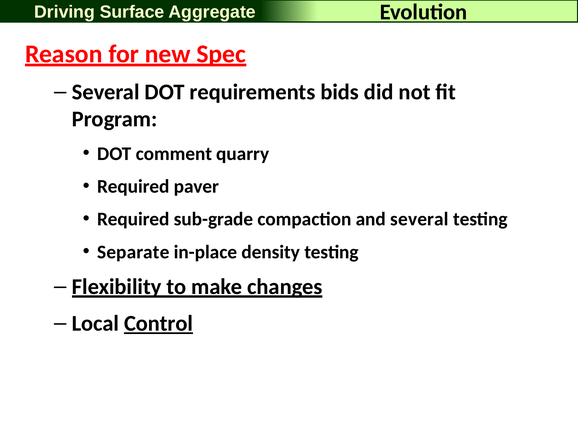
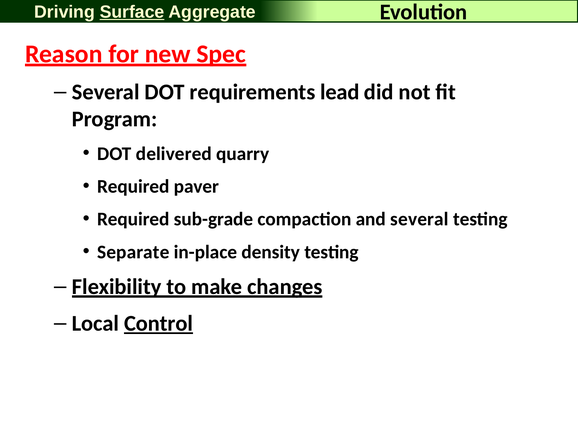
Surface underline: none -> present
bids: bids -> lead
comment: comment -> delivered
